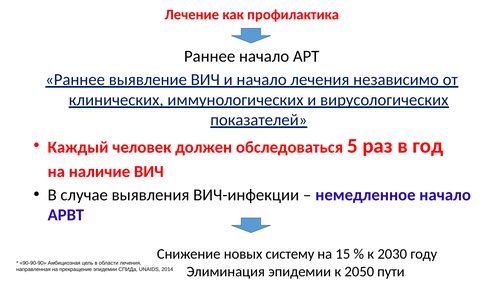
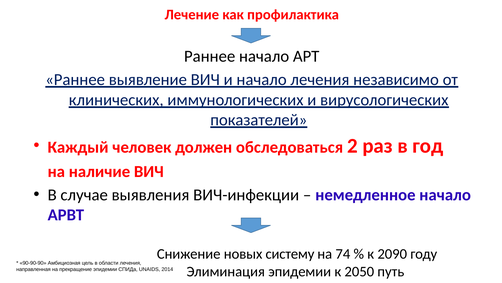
5: 5 -> 2
15: 15 -> 74
2030: 2030 -> 2090
пути: пути -> путь
